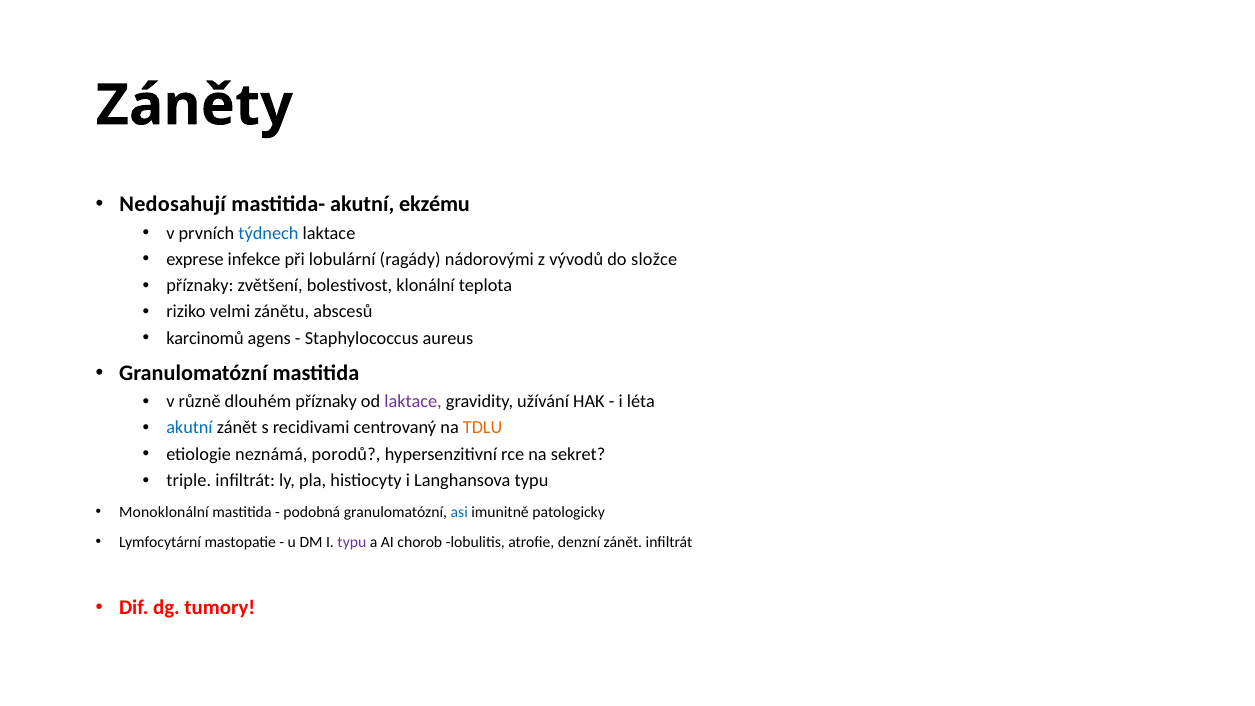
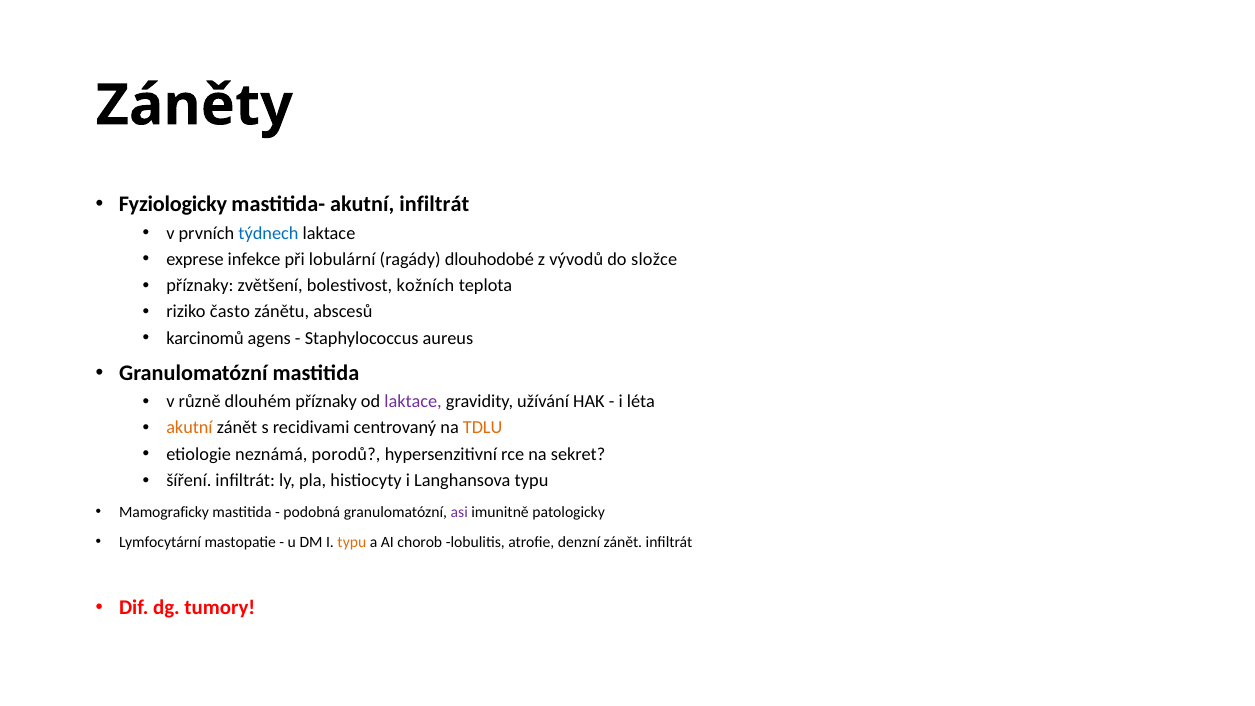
Nedosahují: Nedosahují -> Fyziologicky
akutní ekzému: ekzému -> infiltrát
nádorovými: nádorovými -> dlouhodobé
klonální: klonální -> kožních
velmi: velmi -> často
akutní at (189, 428) colour: blue -> orange
triple: triple -> šíření
Monoklonální: Monoklonální -> Mamograficky
asi colour: blue -> purple
typu at (352, 542) colour: purple -> orange
